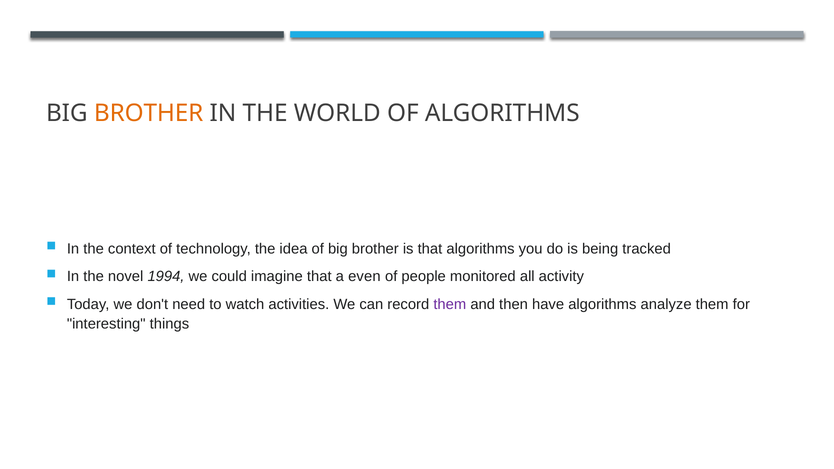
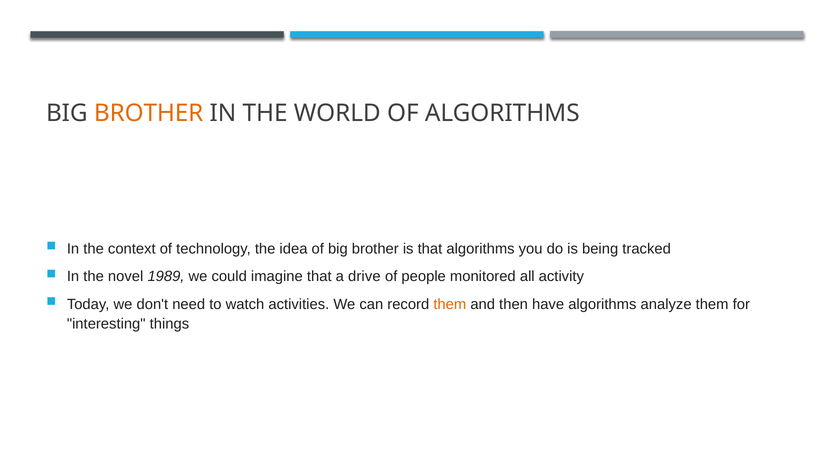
1994: 1994 -> 1989
even: even -> drive
them at (450, 304) colour: purple -> orange
